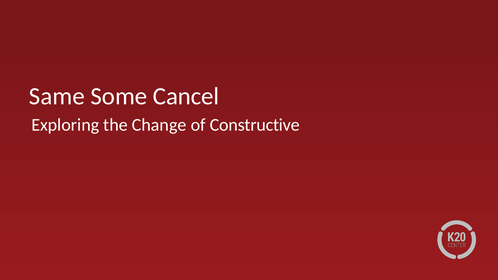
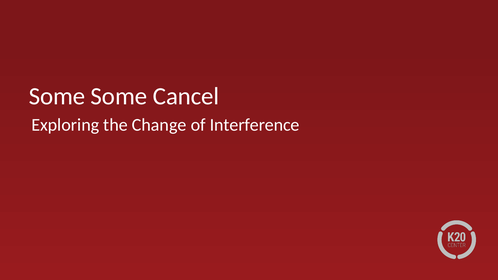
Same at (57, 96): Same -> Some
Constructive: Constructive -> Interference
